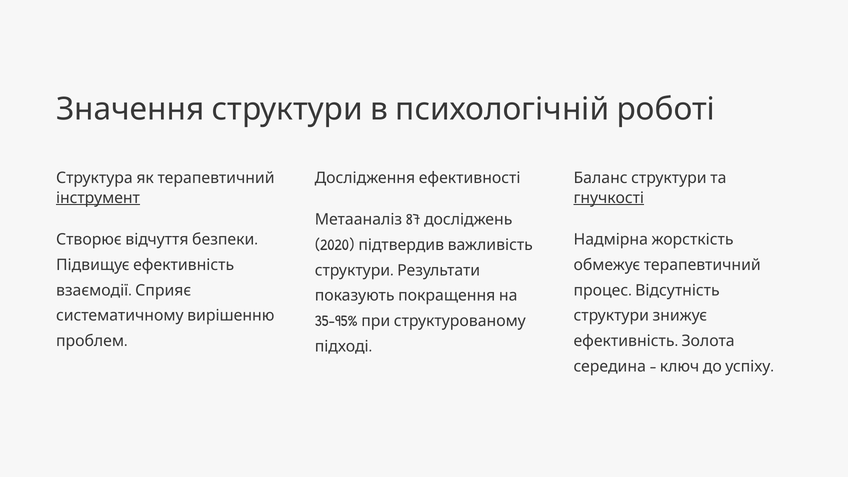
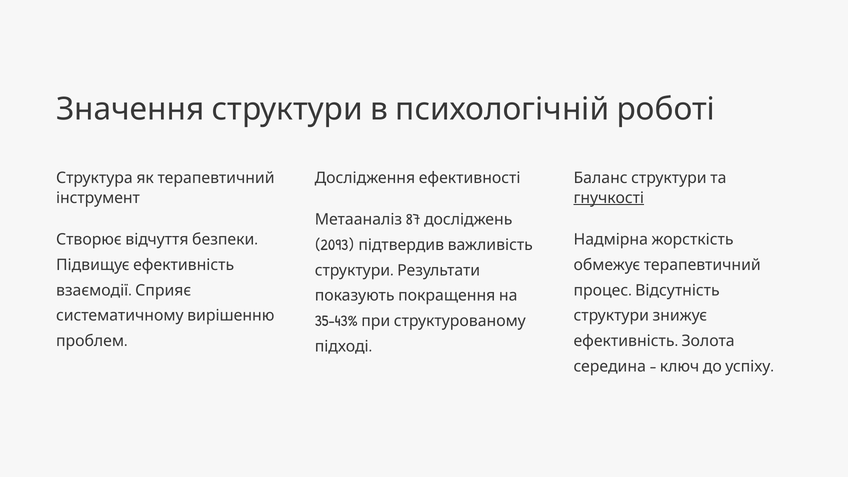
інструмент underline: present -> none
2020: 2020 -> 2093
35-95%: 35-95% -> 35-43%
